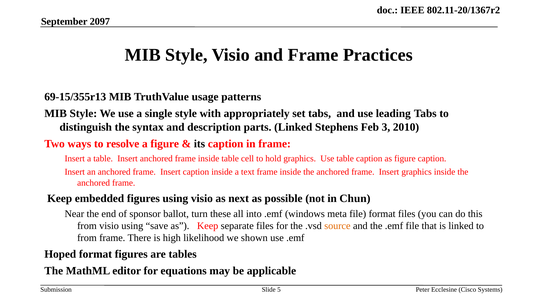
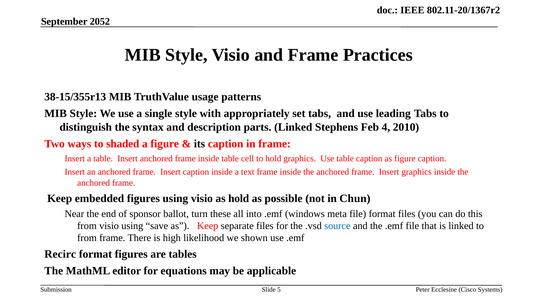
2097: 2097 -> 2052
69-15/355r13: 69-15/355r13 -> 38-15/355r13
3: 3 -> 4
resolve: resolve -> shaded
as next: next -> hold
source colour: orange -> blue
Hoped: Hoped -> Recirc
